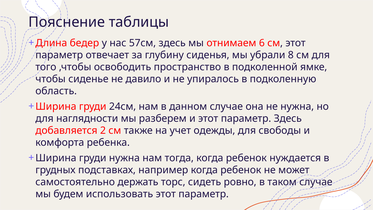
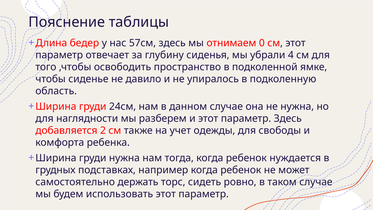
6: 6 -> 0
8: 8 -> 4
